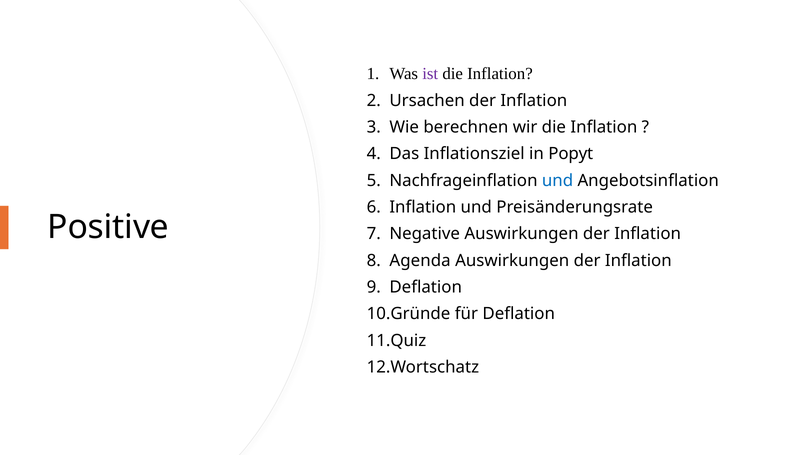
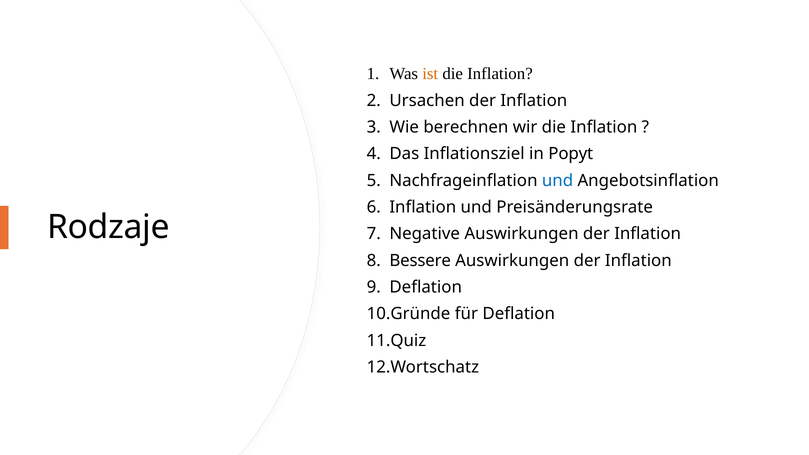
ist colour: purple -> orange
Positive: Positive -> Rodzaje
Agenda: Agenda -> Bessere
